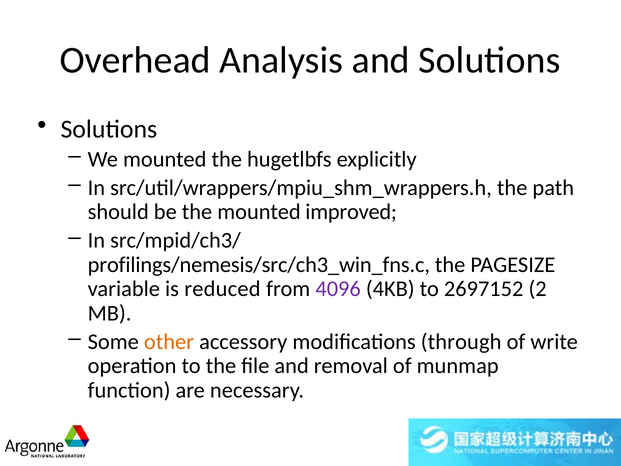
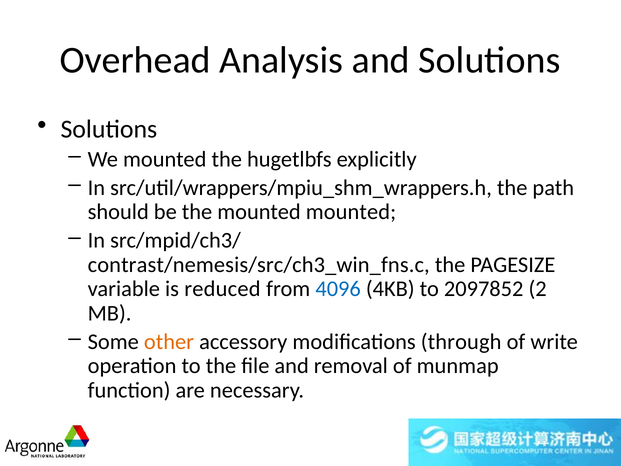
mounted improved: improved -> mounted
profilings/nemesis/src/ch3_win_fns.c: profilings/nemesis/src/ch3_win_fns.c -> contrast/nemesis/src/ch3_win_fns.c
4096 colour: purple -> blue
2697152: 2697152 -> 2097852
